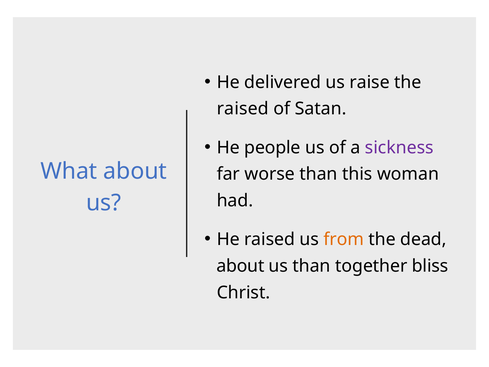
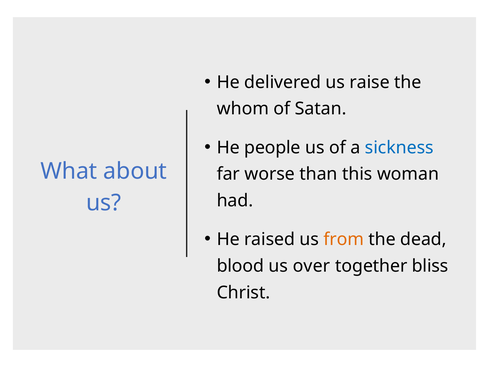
raised at (243, 109): raised -> whom
sickness colour: purple -> blue
about at (240, 266): about -> blood
us than: than -> over
